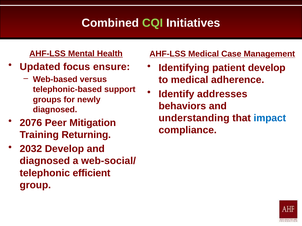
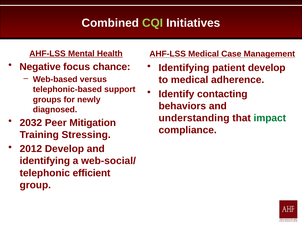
Updated: Updated -> Negative
ensure: ensure -> chance
addresses: addresses -> contacting
impact colour: blue -> green
2076: 2076 -> 2032
Returning: Returning -> Stressing
2032: 2032 -> 2012
diagnosed at (45, 161): diagnosed -> identifying
